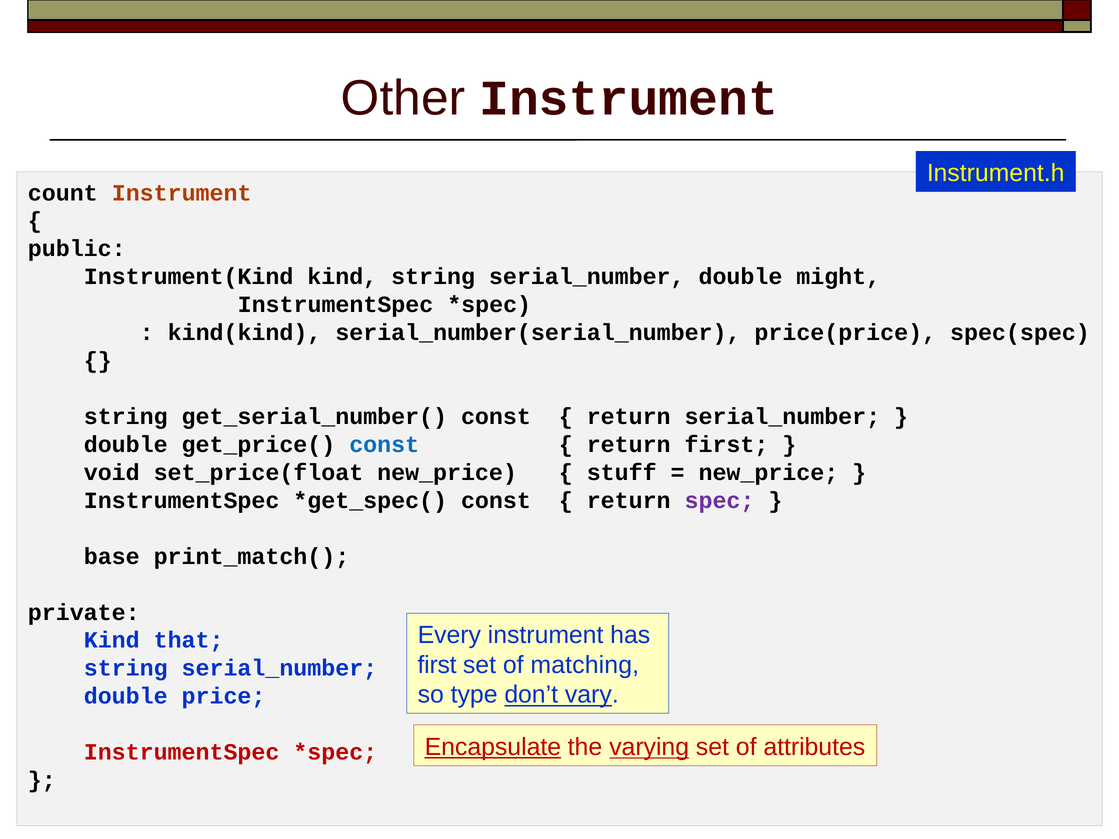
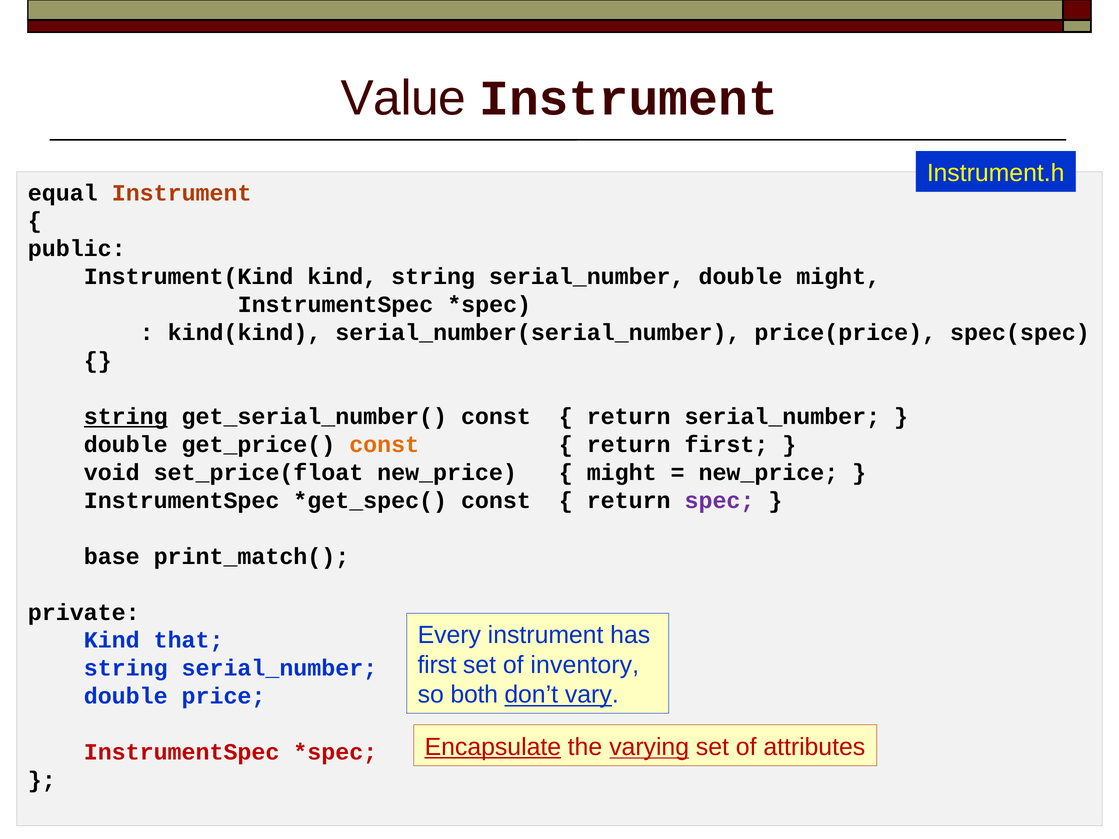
Other: Other -> Value
count: count -> equal
string at (126, 417) underline: none -> present
const at (384, 445) colour: blue -> orange
stuff at (622, 473): stuff -> might
matching: matching -> inventory
type: type -> both
